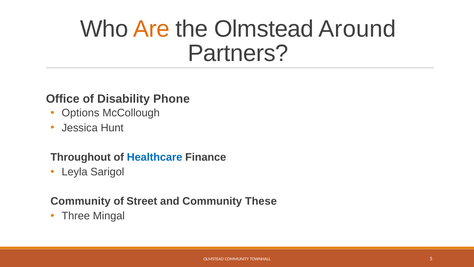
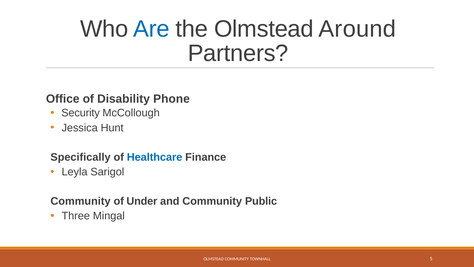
Are colour: orange -> blue
Options: Options -> Security
Throughout: Throughout -> Specifically
Street: Street -> Under
These: These -> Public
